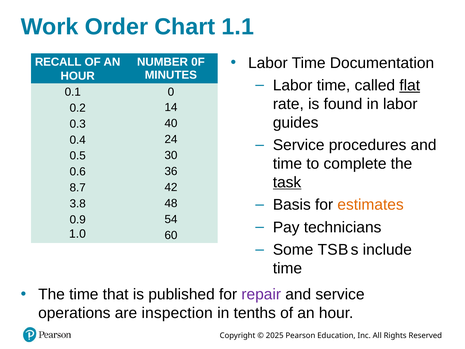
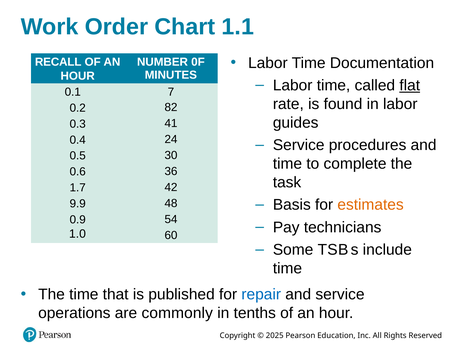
0.1 0: 0 -> 7
14: 14 -> 82
40: 40 -> 41
task underline: present -> none
8.7: 8.7 -> 1.7
3.8: 3.8 -> 9.9
repair colour: purple -> blue
inspection: inspection -> commonly
